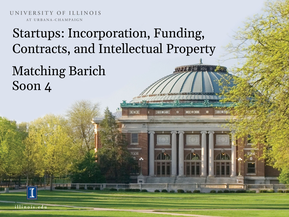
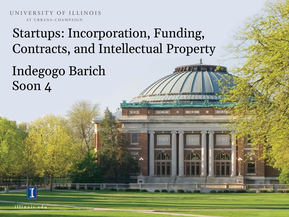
Matching: Matching -> Indegogo
